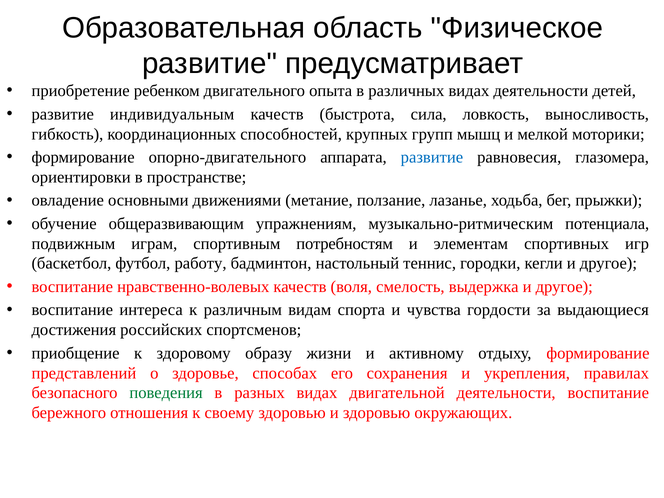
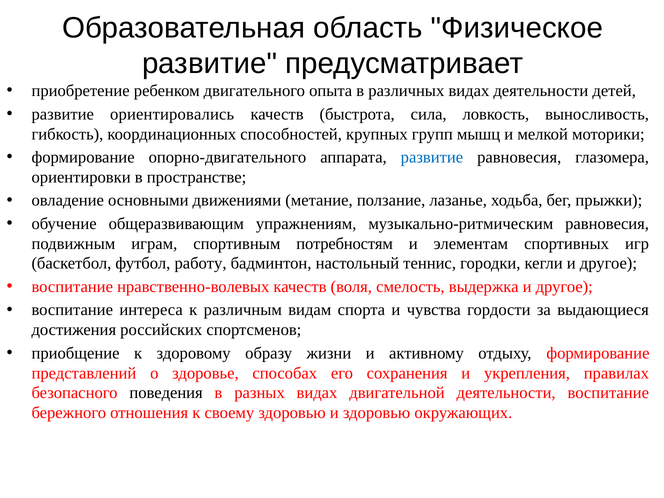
индивидуальным: индивидуальным -> ориентировались
музыкально-ритмическим потенциала: потенциала -> равновесия
поведения colour: green -> black
